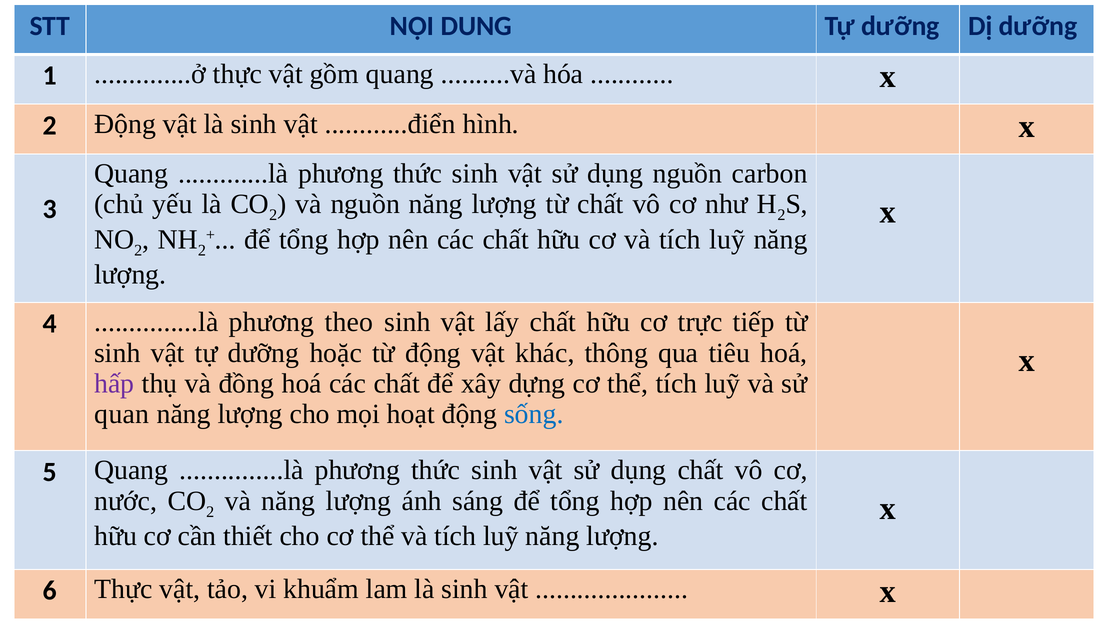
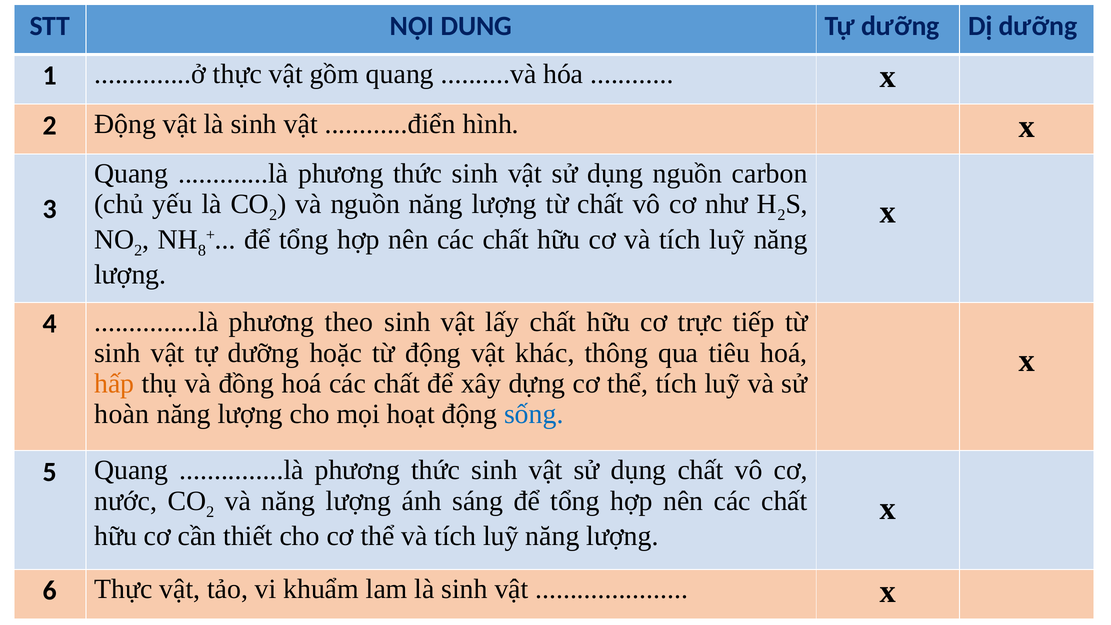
2 at (202, 250): 2 -> 8
hấp colour: purple -> orange
quan: quan -> hoàn
